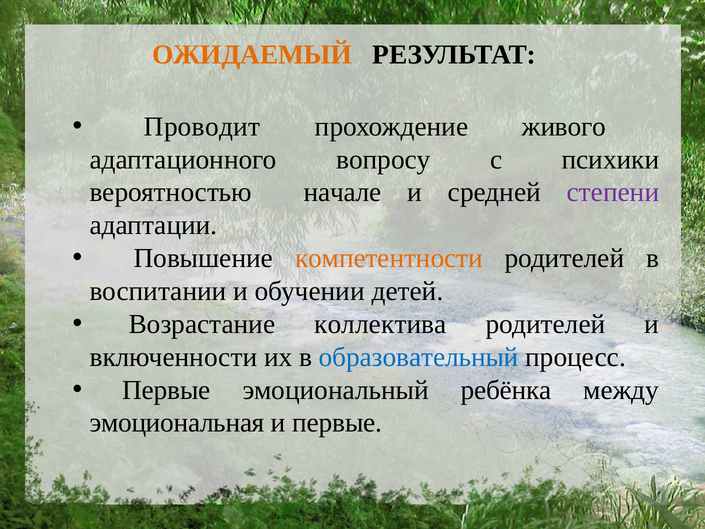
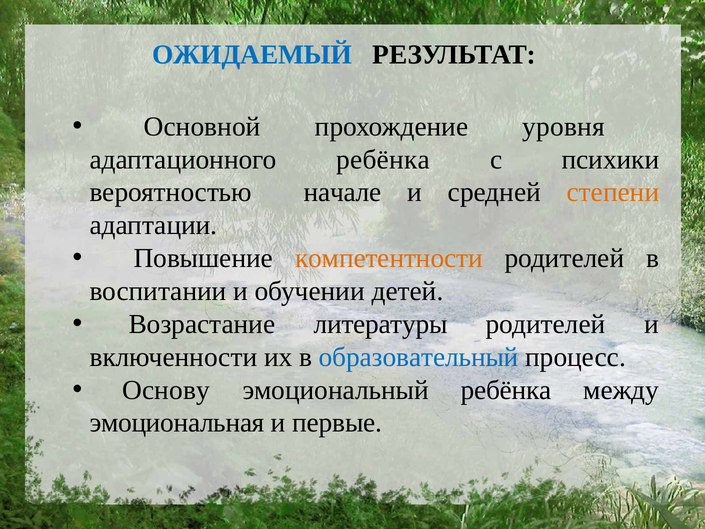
ОЖИДАЕМЫЙ colour: orange -> blue
Проводит: Проводит -> Основной
живого: живого -> уровня
адаптационного вопросу: вопросу -> ребёнка
степени colour: purple -> orange
коллектива: коллектива -> литературы
Первые at (166, 390): Первые -> Основу
